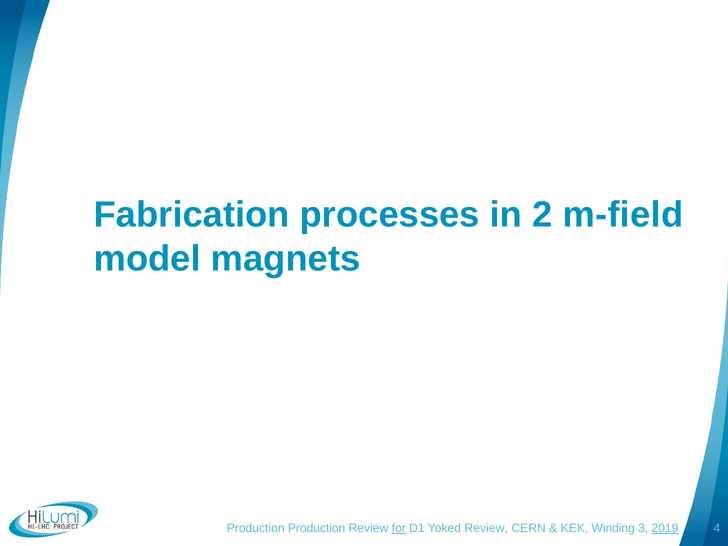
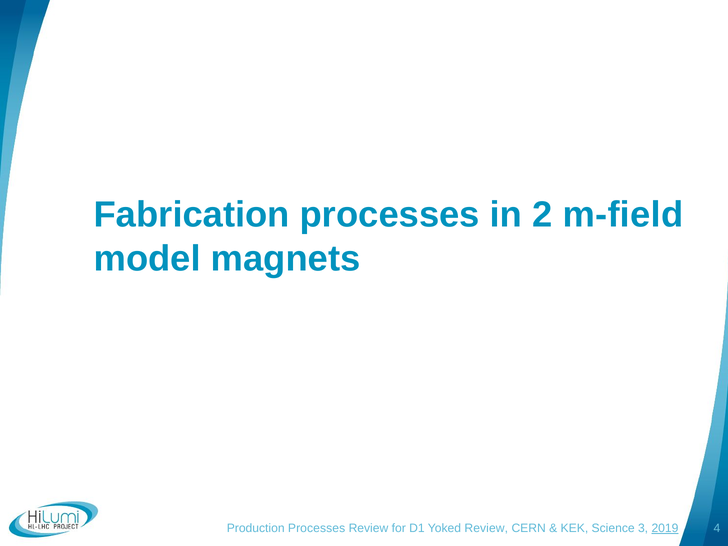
Production Production: Production -> Processes
for underline: present -> none
Winding: Winding -> Science
